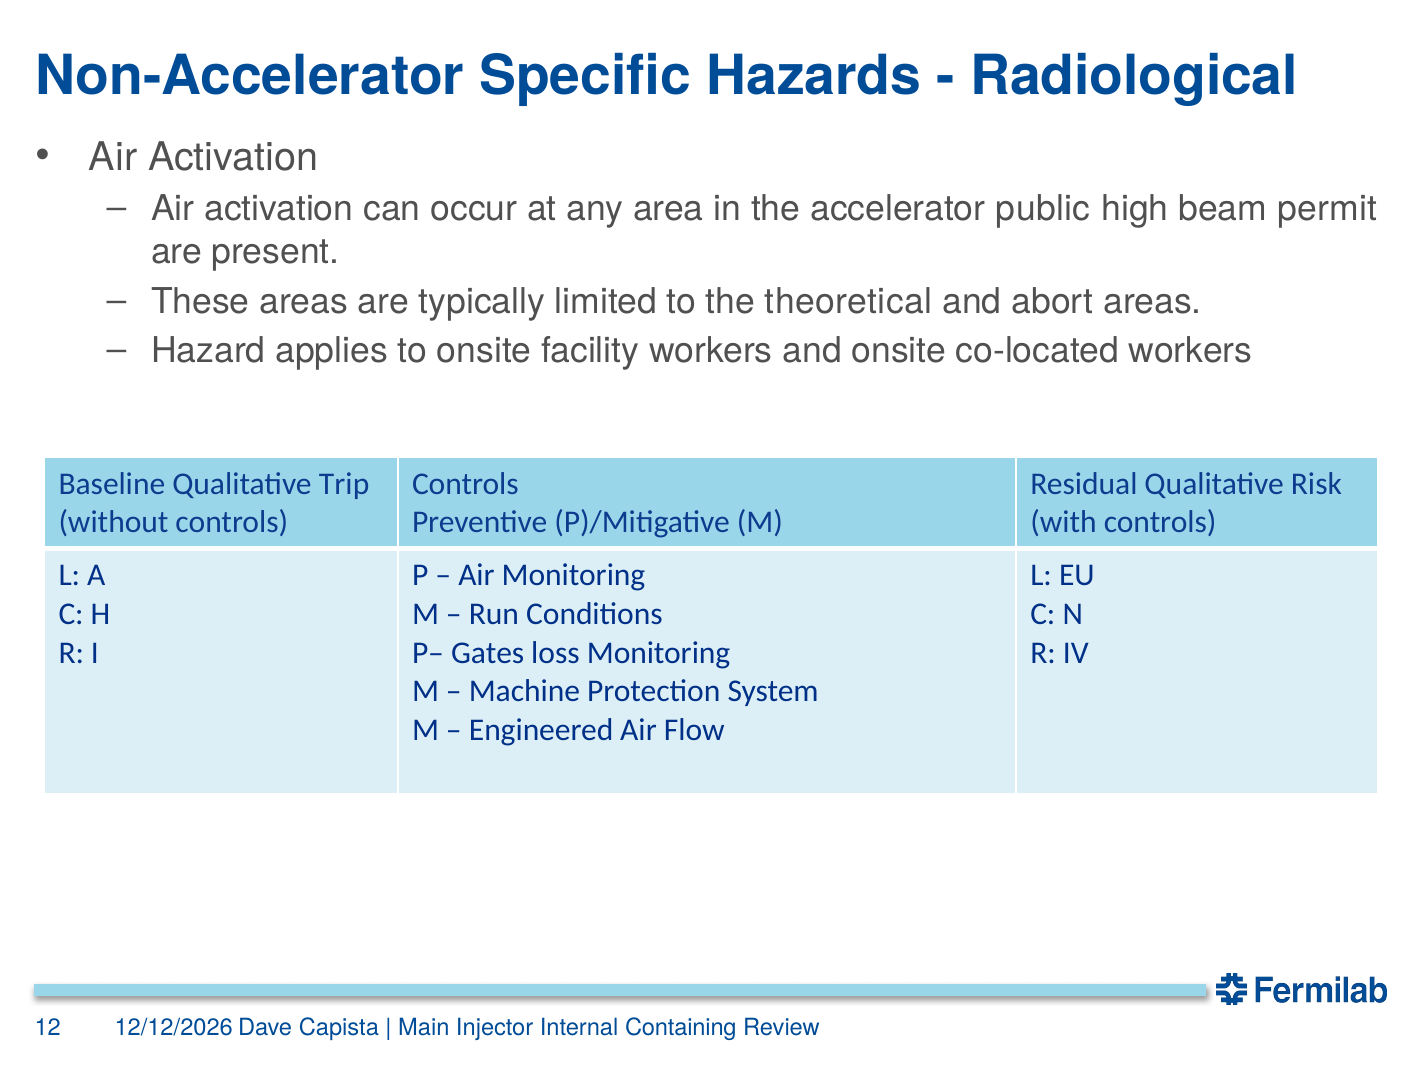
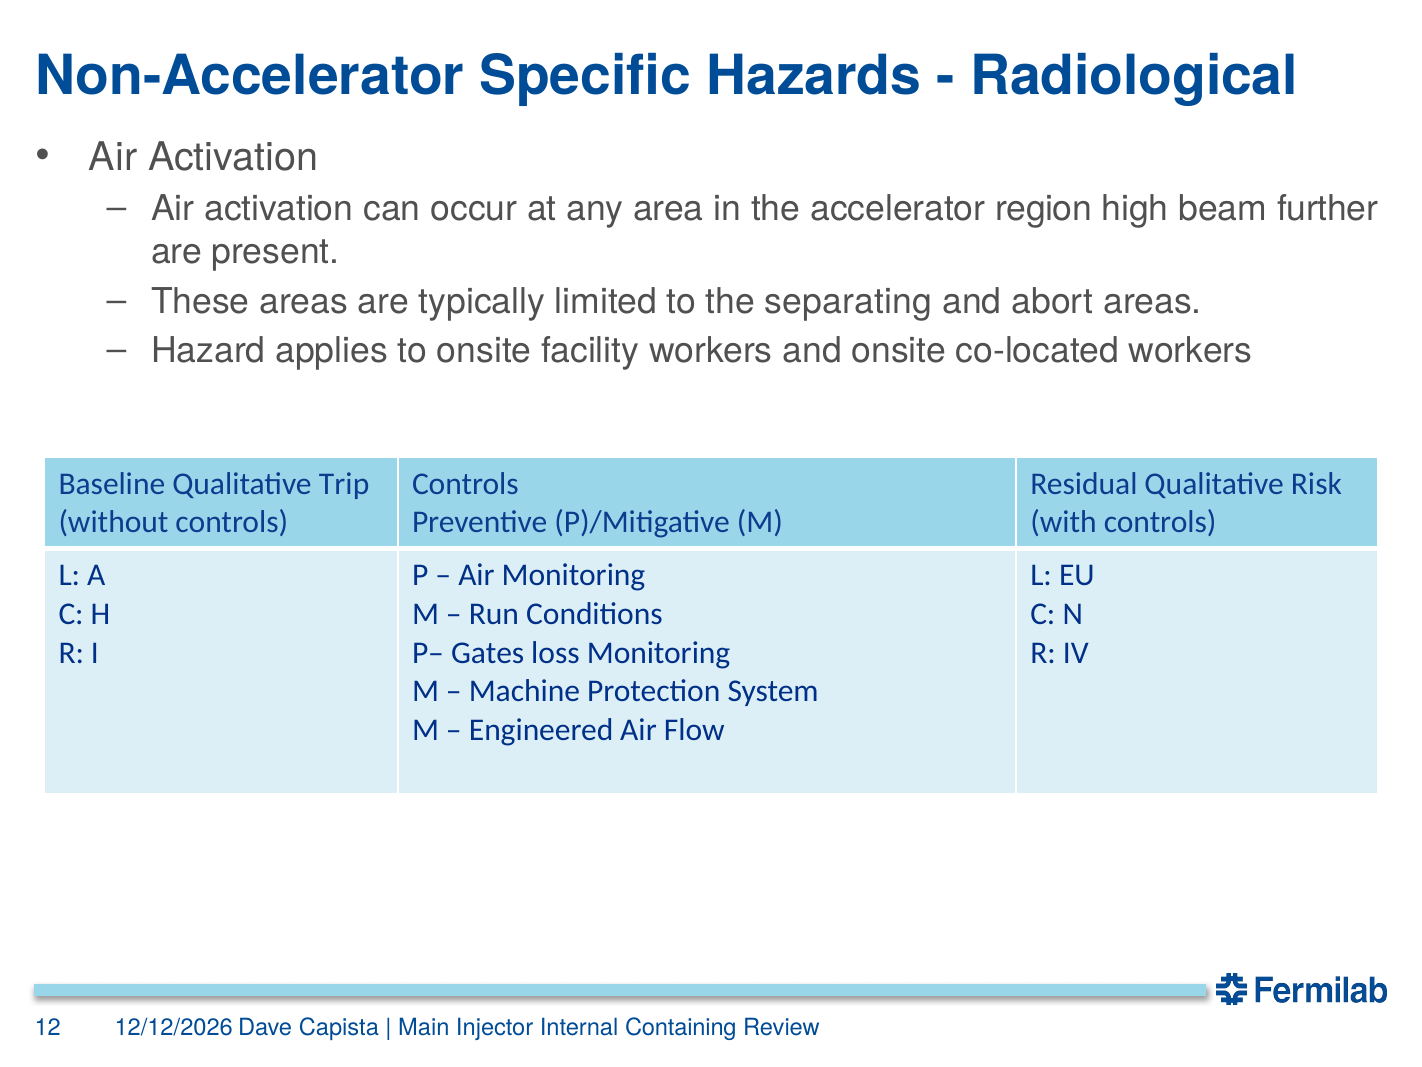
public: public -> region
permit: permit -> further
theoretical: theoretical -> separating
